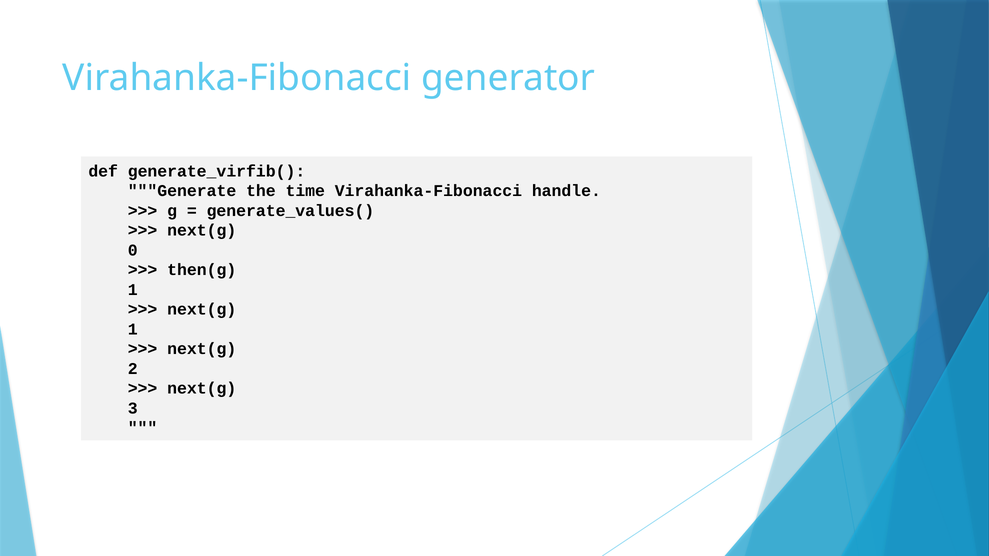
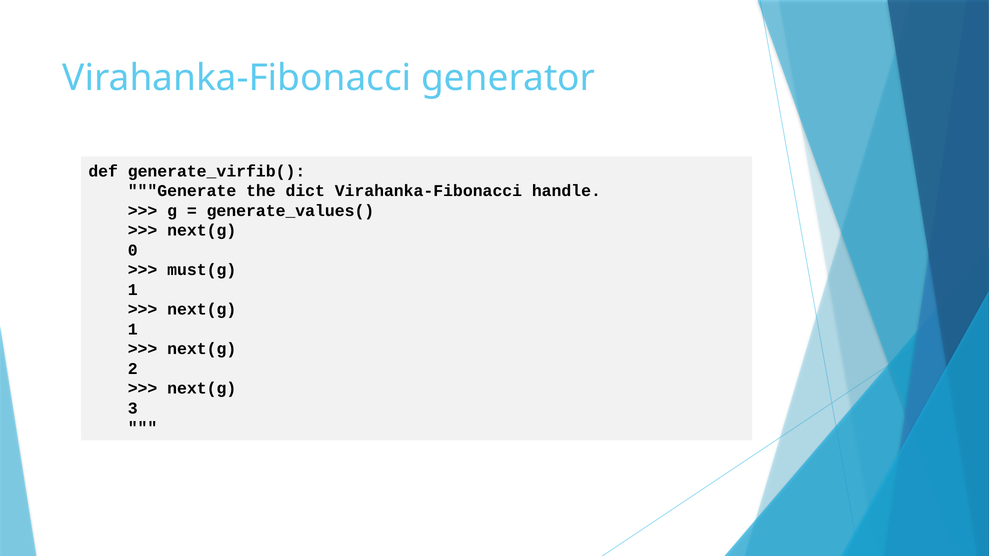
time: time -> dict
then(g: then(g -> must(g
